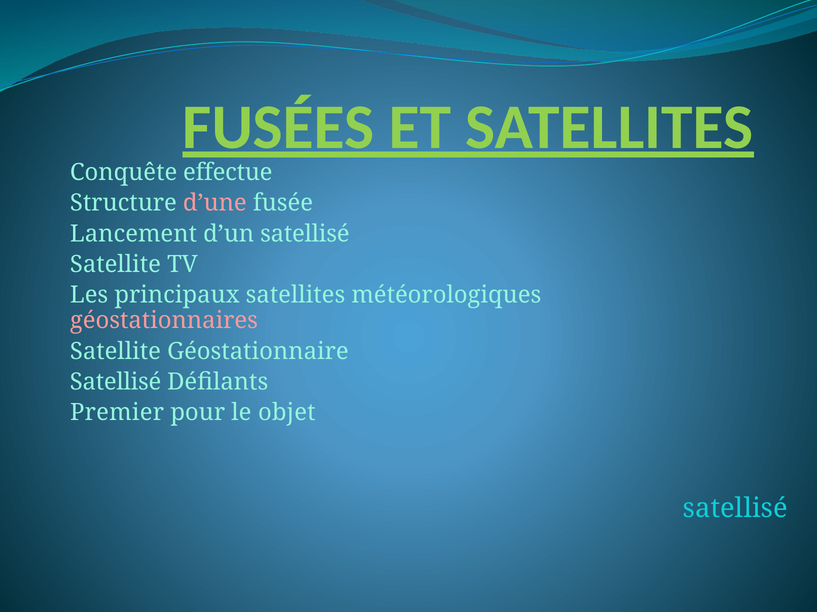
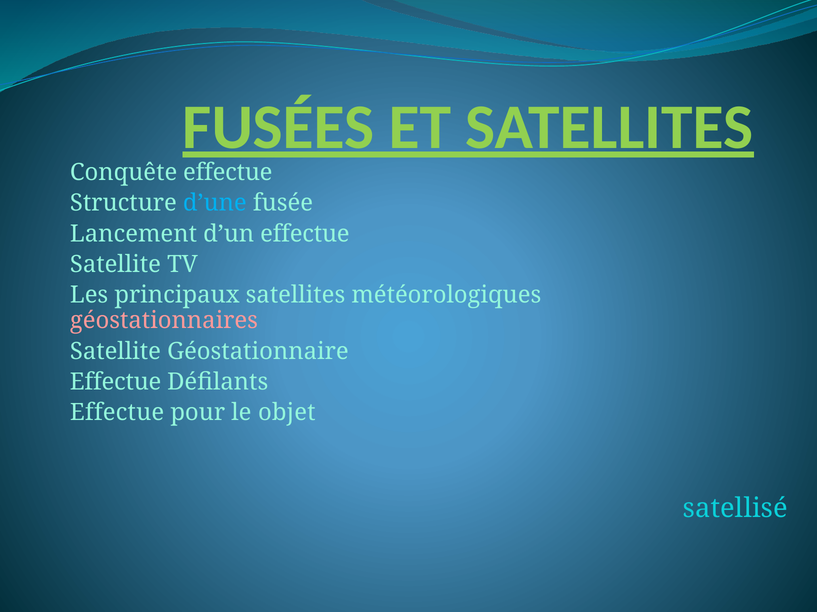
d’une colour: pink -> light blue
d’un satellisé: satellisé -> effectue
Satellisé at (116, 382): Satellisé -> Effectue
Premier at (117, 413): Premier -> Effectue
